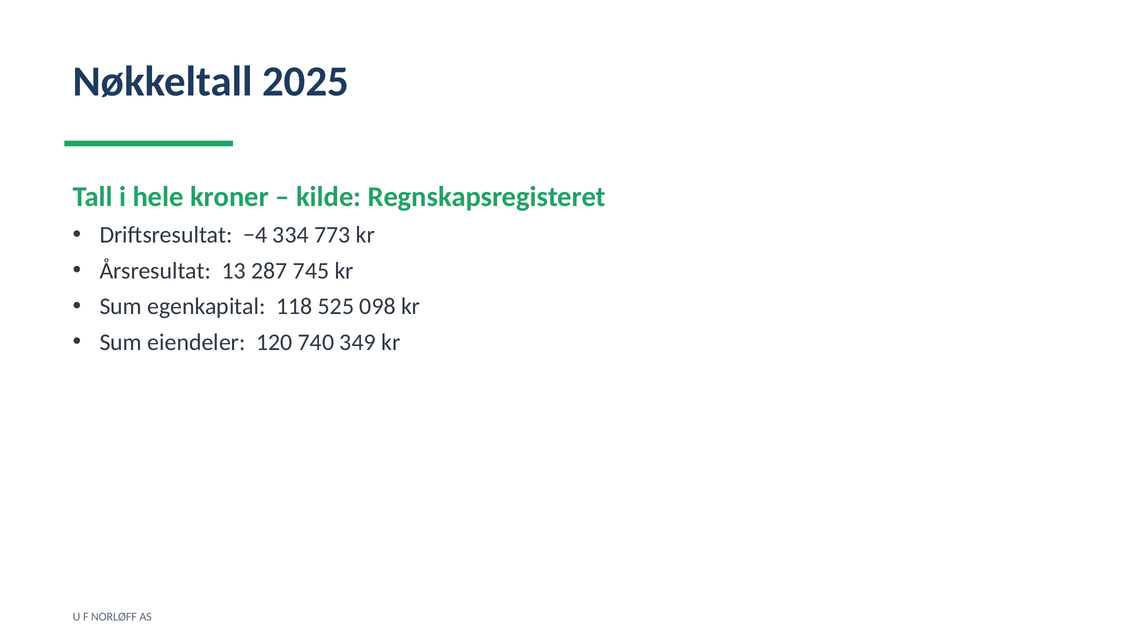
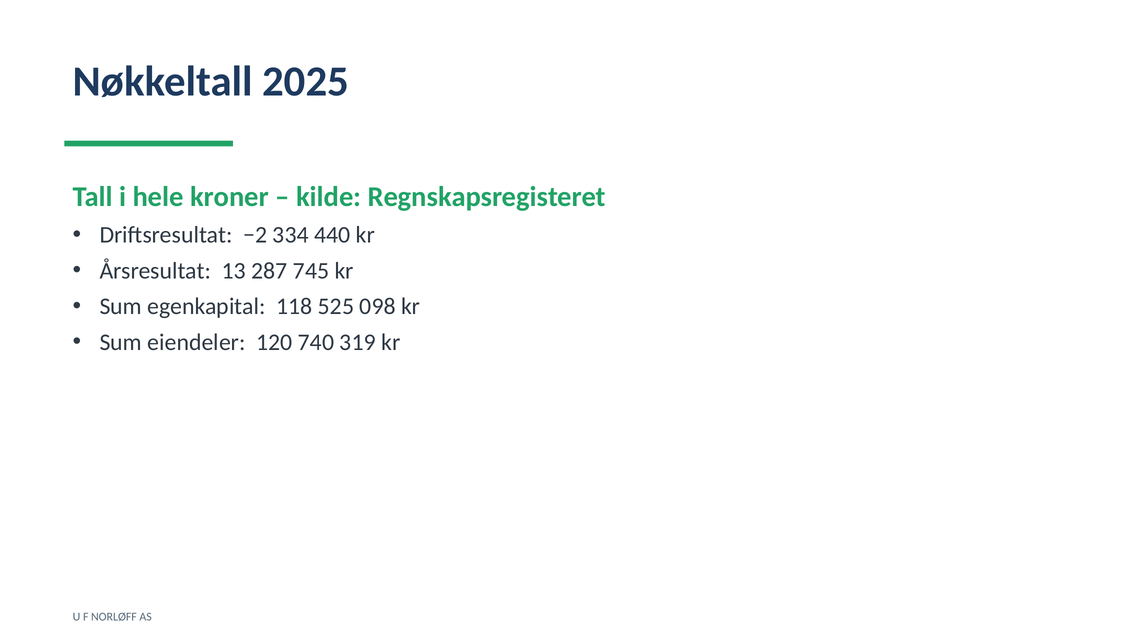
−4: −4 -> −2
773: 773 -> 440
349: 349 -> 319
